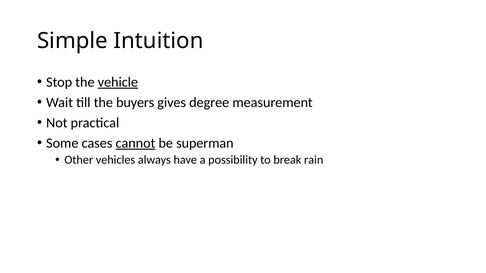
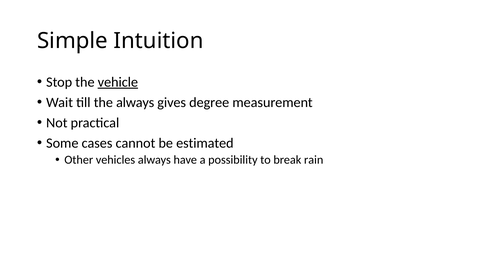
the buyers: buyers -> always
cannot underline: present -> none
superman: superman -> estimated
